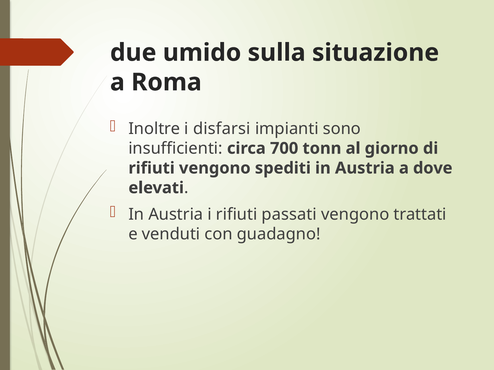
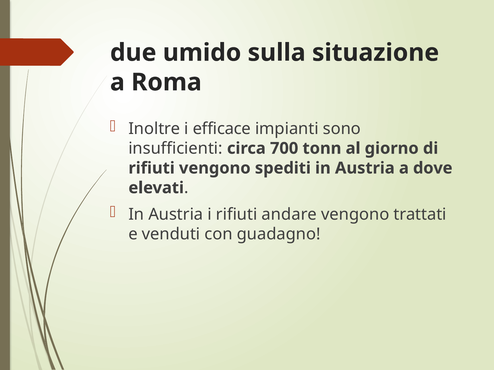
disfarsi: disfarsi -> efficace
passati: passati -> andare
